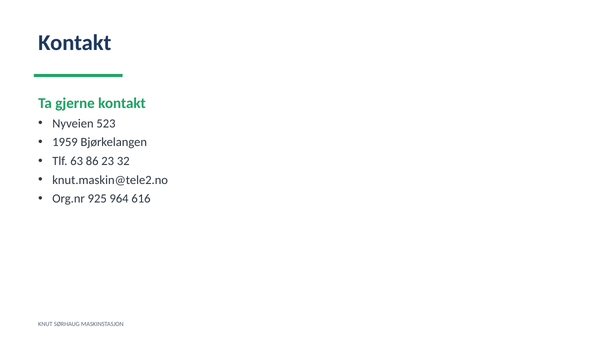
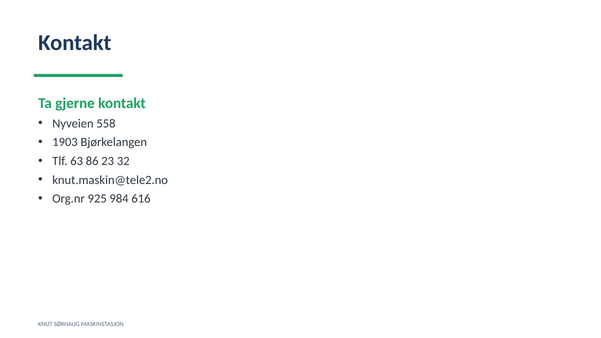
523: 523 -> 558
1959: 1959 -> 1903
964: 964 -> 984
